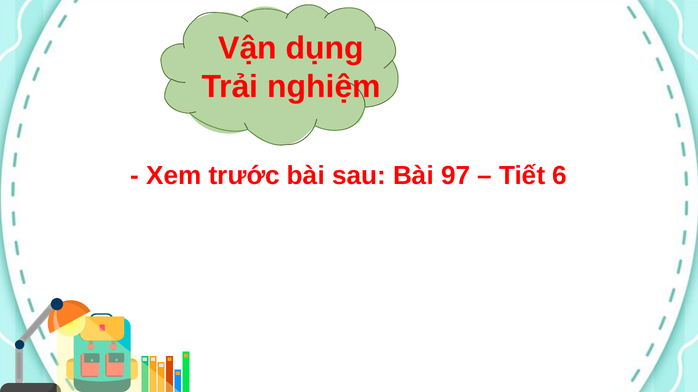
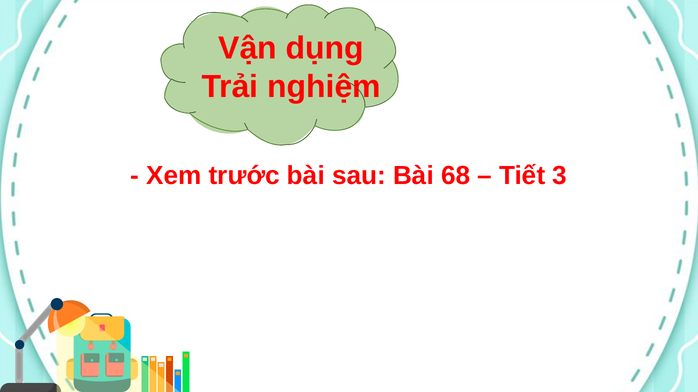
97: 97 -> 68
6: 6 -> 3
